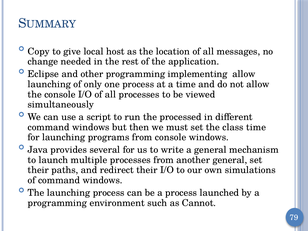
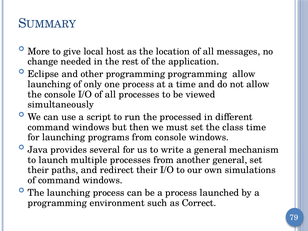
Copy: Copy -> More
programming implementing: implementing -> programming
Cannot: Cannot -> Correct
